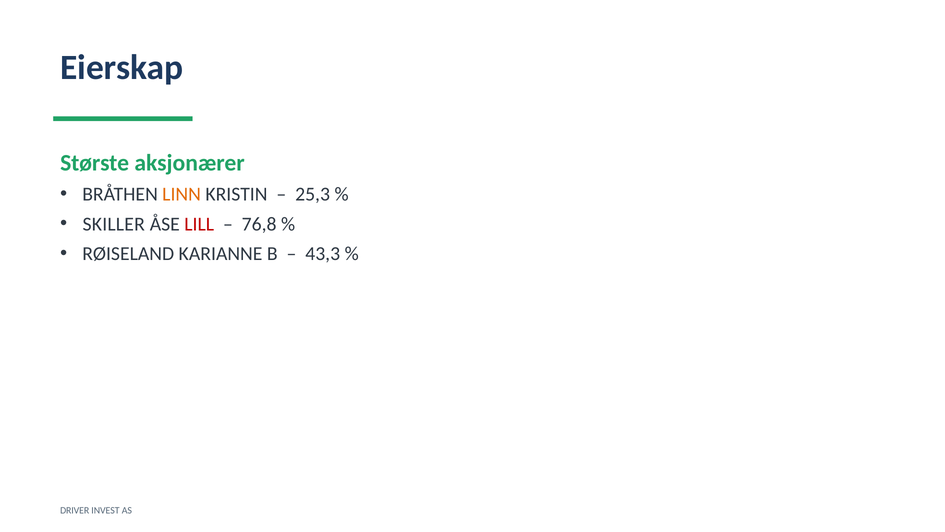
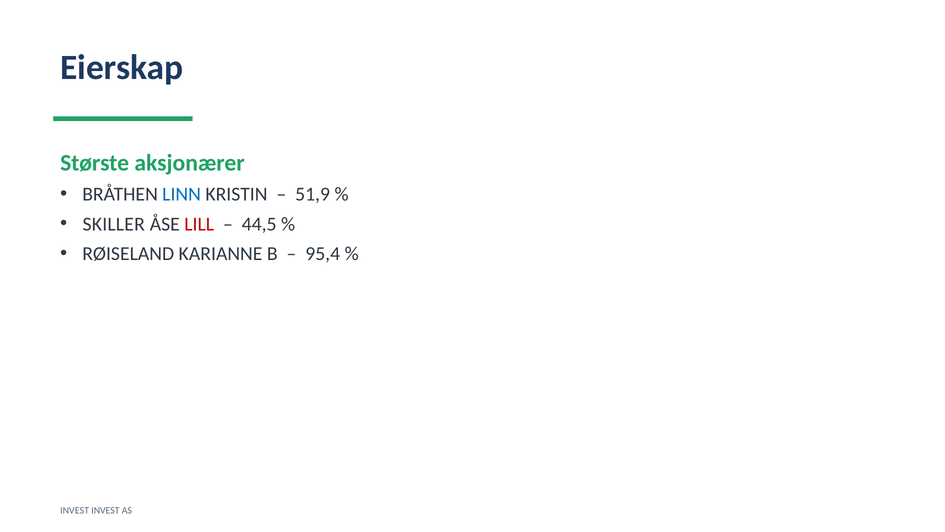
LINN colour: orange -> blue
25,3: 25,3 -> 51,9
76,8: 76,8 -> 44,5
43,3: 43,3 -> 95,4
DRIVER at (75, 510): DRIVER -> INVEST
